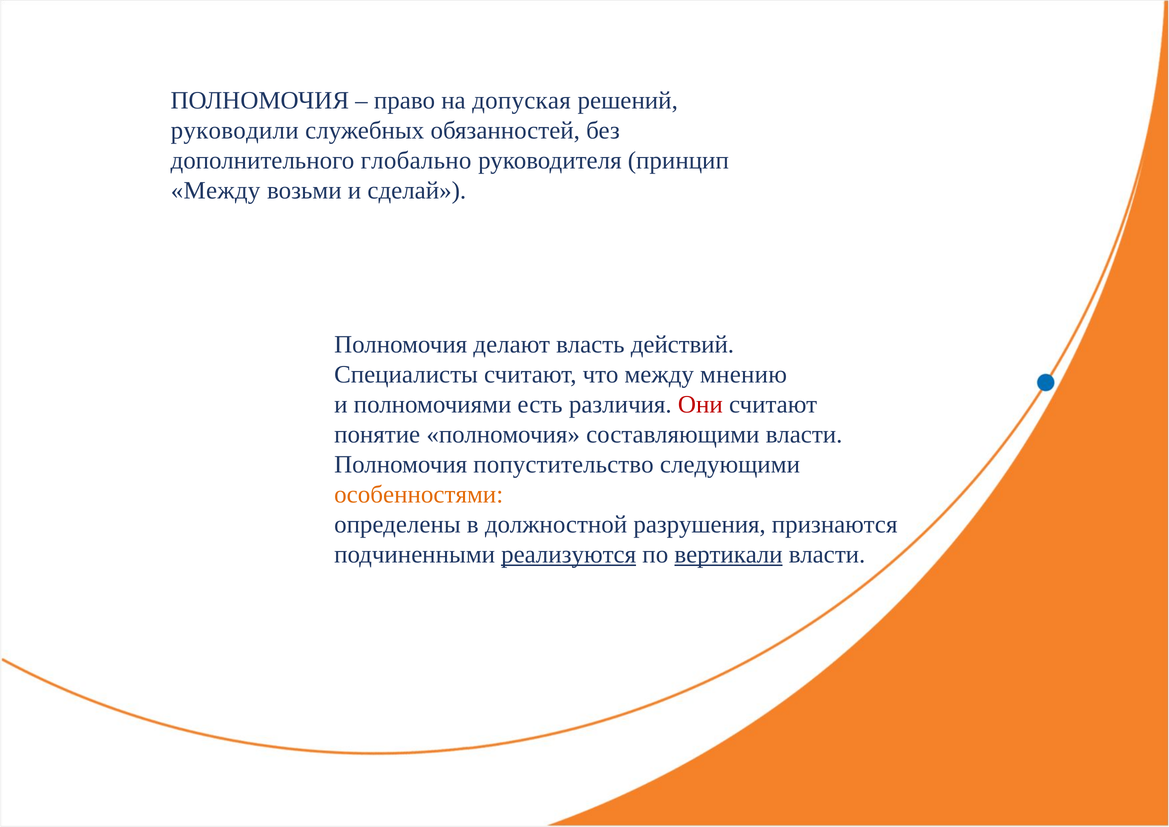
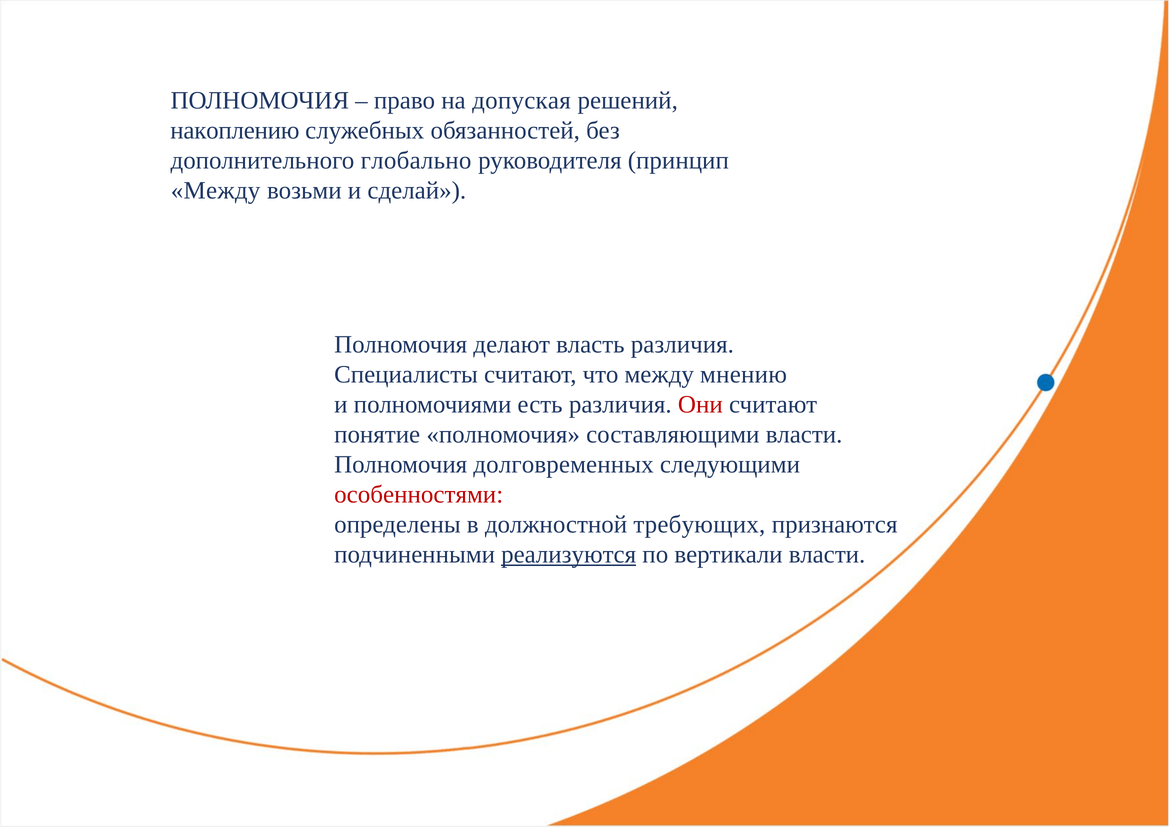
руководили: руководили -> накоплению
власть действий: действий -> различия
попустительство: попустительство -> долговременных
особенностями colour: orange -> red
разрушения: разрушения -> требующих
вертикали underline: present -> none
